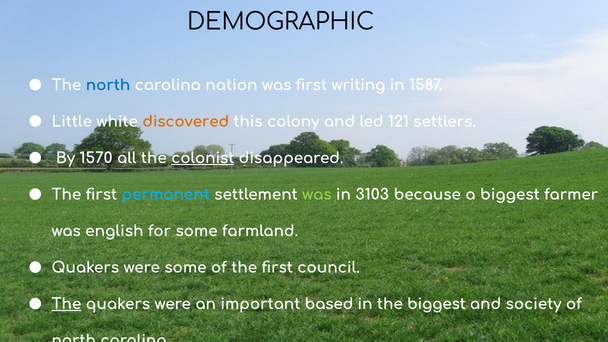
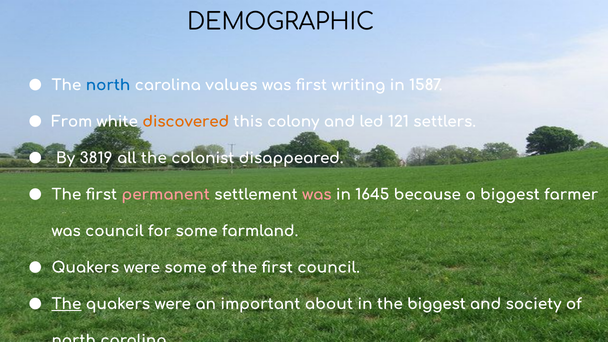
nation: nation -> values
Little: Little -> From
1570: 1570 -> 3819
colonist underline: present -> none
permanent colour: light blue -> pink
was at (317, 195) colour: light green -> pink
3103: 3103 -> 1645
english at (114, 231): english -> council
based: based -> about
